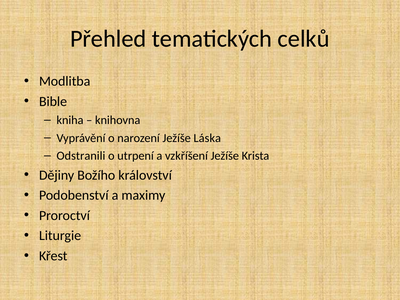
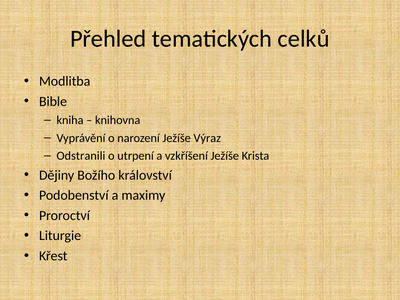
Láska: Láska -> Výraz
